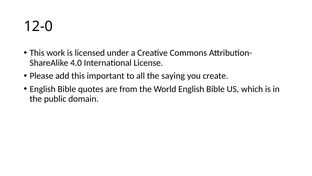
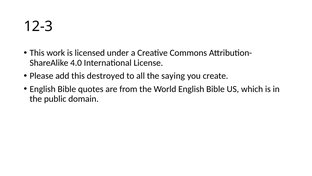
12-0: 12-0 -> 12-3
important: important -> destroyed
